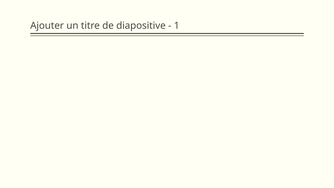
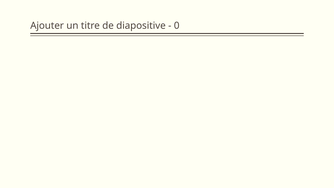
1: 1 -> 0
